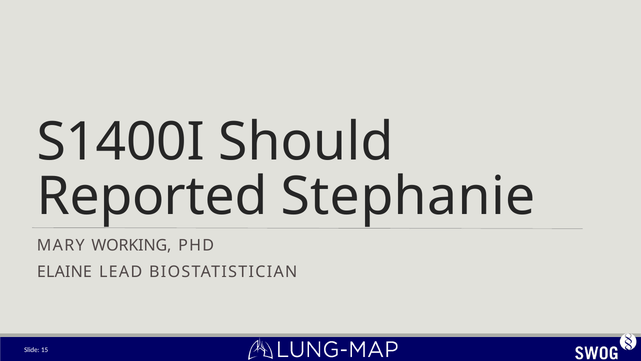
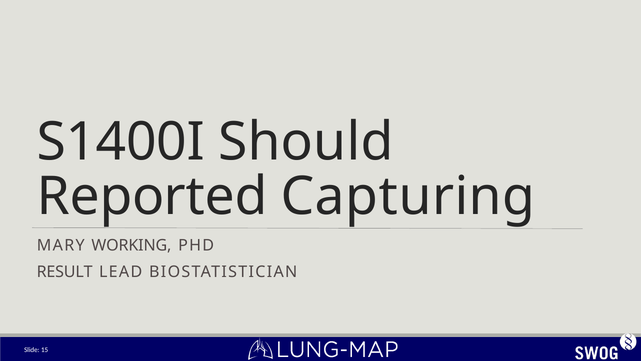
Stephanie: Stephanie -> Capturing
ELAINE: ELAINE -> RESULT
